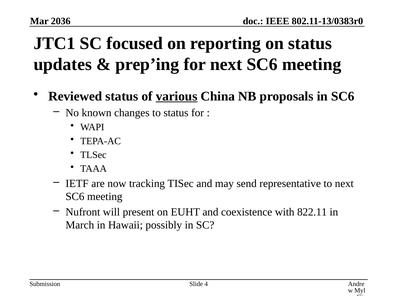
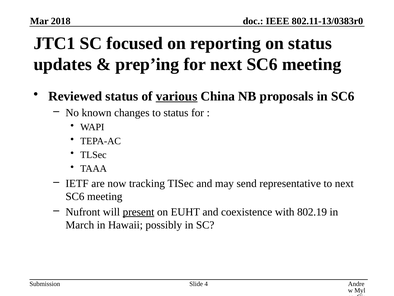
2036: 2036 -> 2018
present underline: none -> present
822.11: 822.11 -> 802.19
